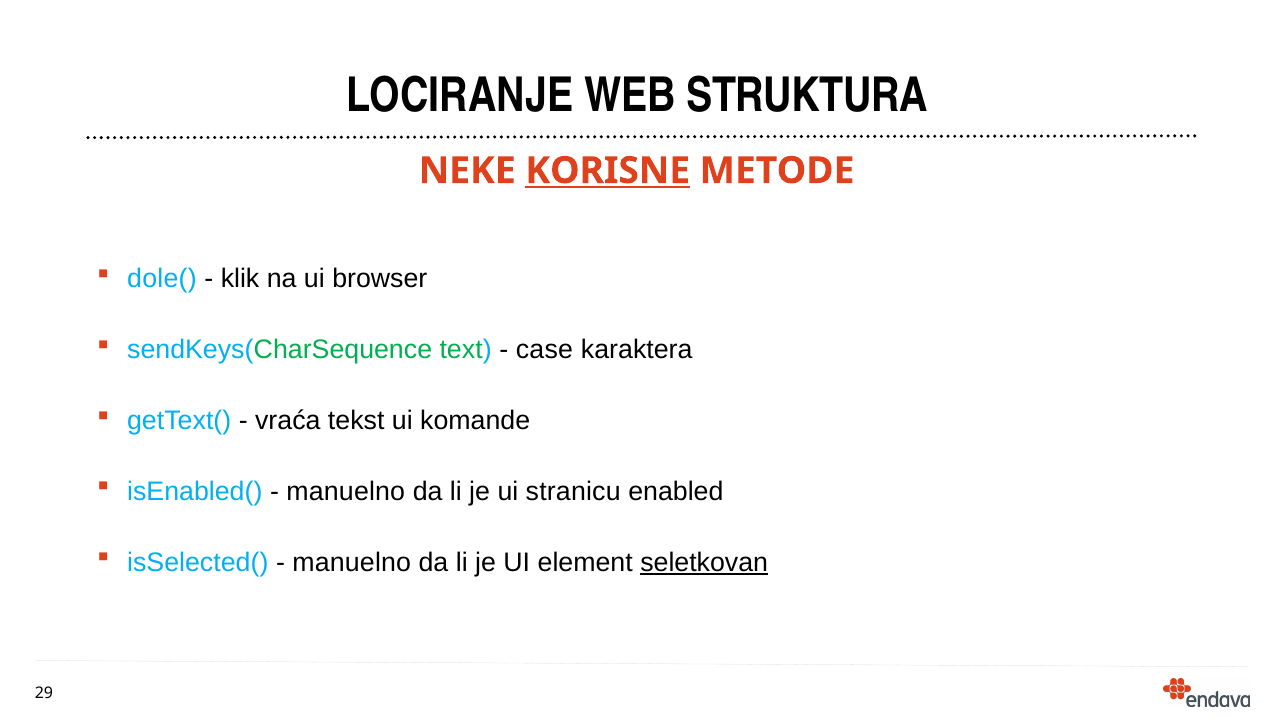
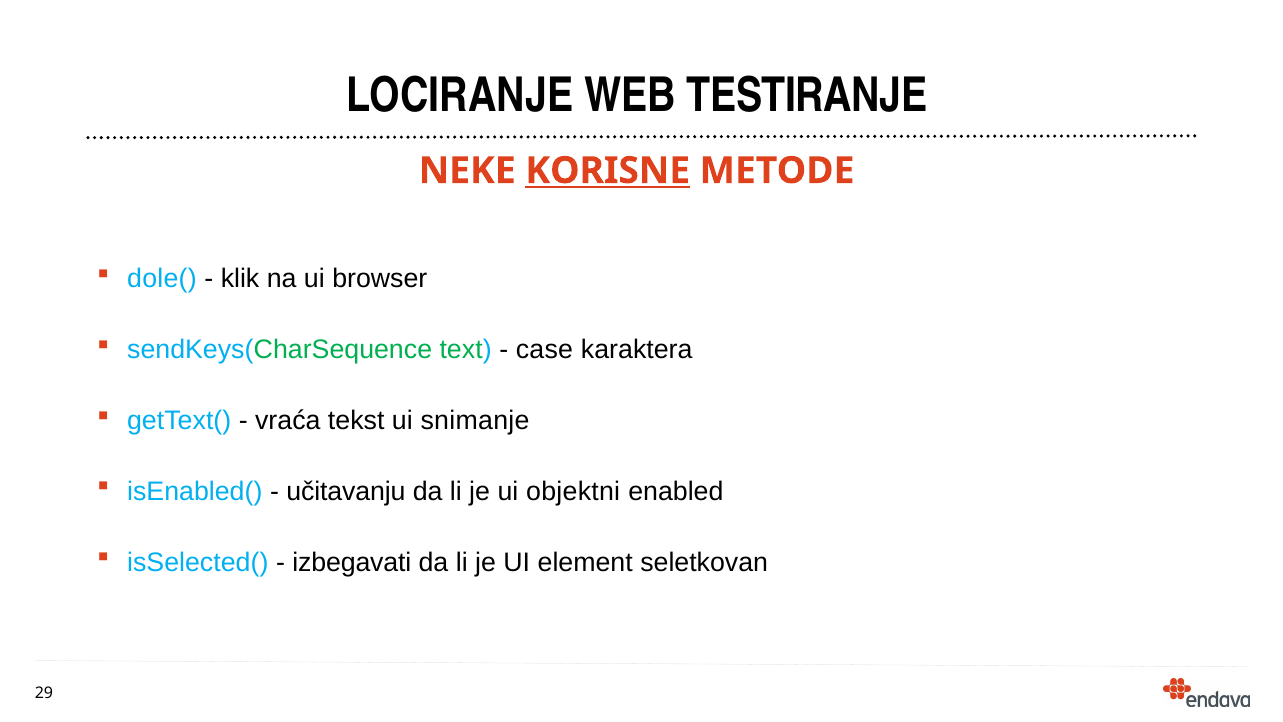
STRUKTURA: STRUKTURA -> TESTIRANJE
komande: komande -> snimanje
manuelno at (346, 491): manuelno -> učitavanju
stranicu: stranicu -> objektni
manuelno at (352, 562): manuelno -> izbegavati
seletkovan underline: present -> none
